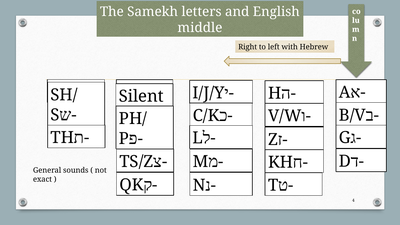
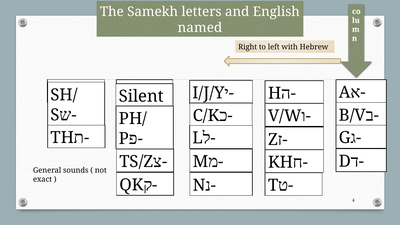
middle: middle -> named
